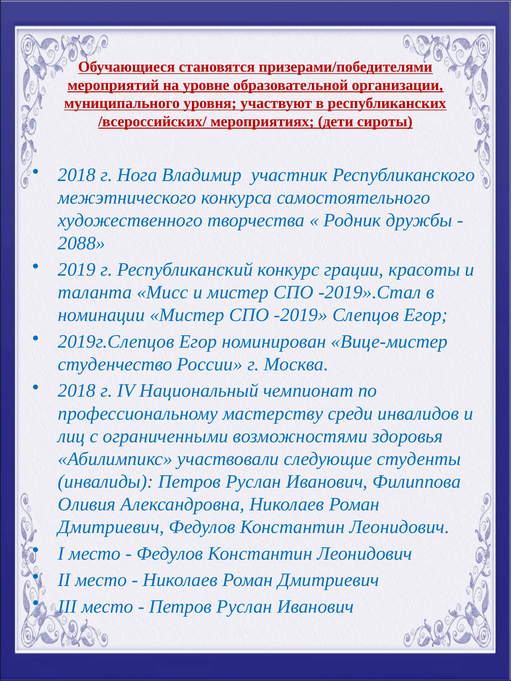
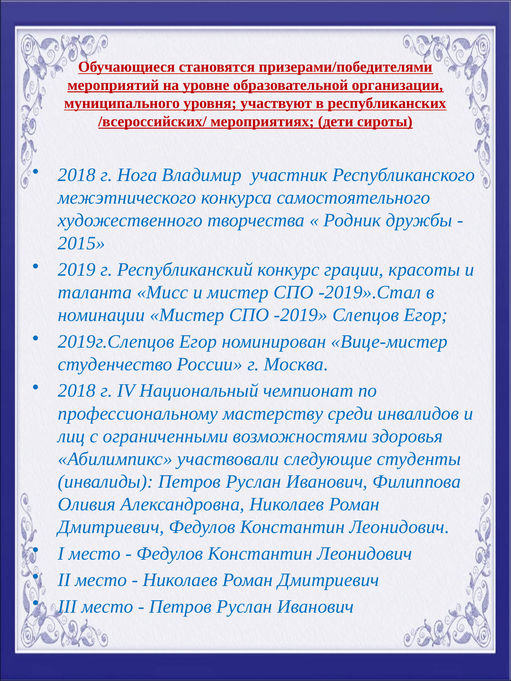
2088: 2088 -> 2015
